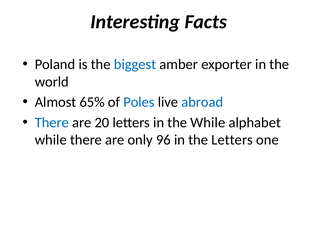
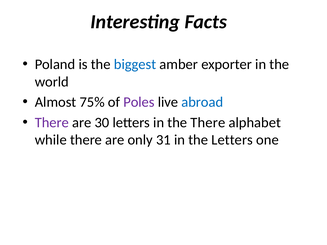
65%: 65% -> 75%
Poles colour: blue -> purple
There at (52, 123) colour: blue -> purple
20: 20 -> 30
the While: While -> There
96: 96 -> 31
